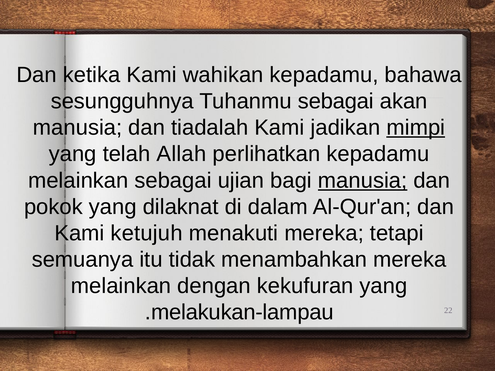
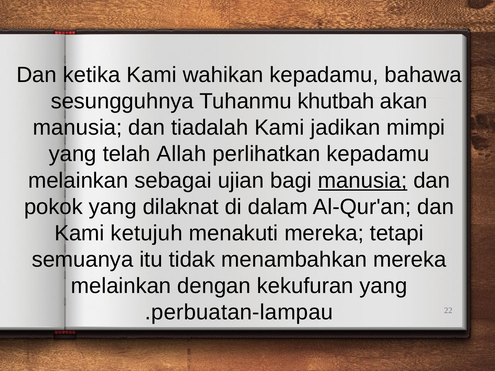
Tuhanmu sebagai: sebagai -> khutbah
mimpi underline: present -> none
melakukan-lampau: melakukan-lampau -> perbuatan-lampau
